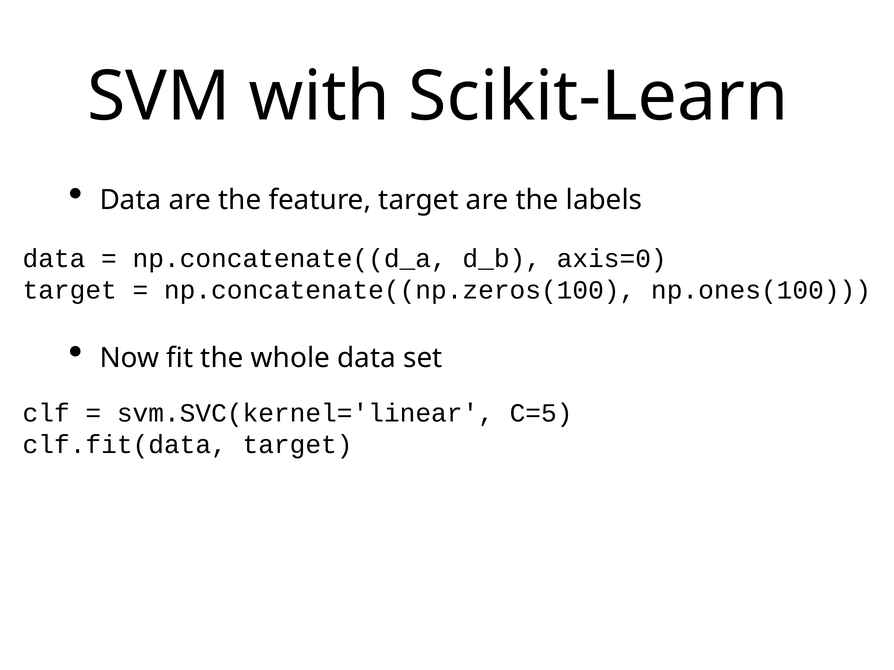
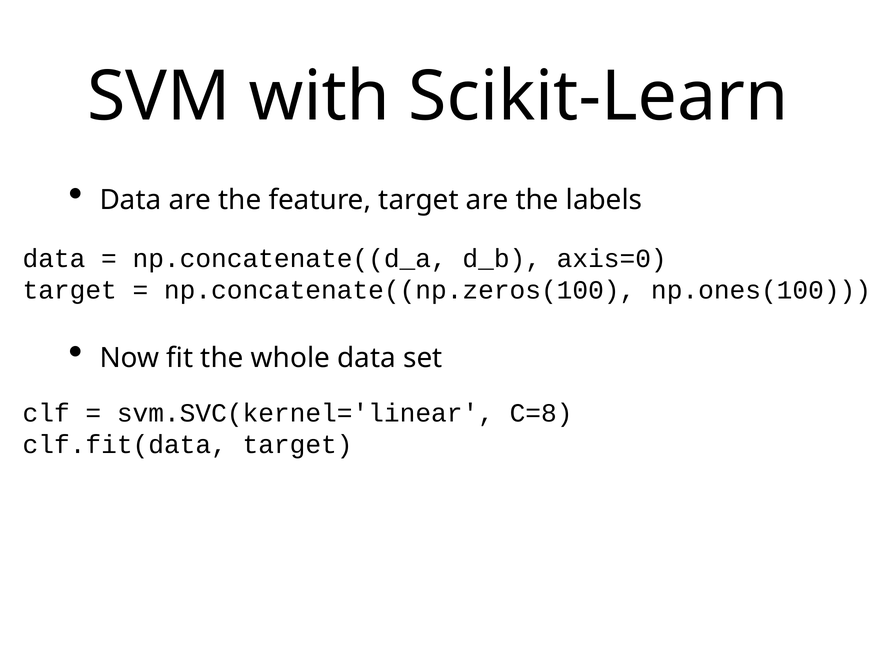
C=5: C=5 -> C=8
